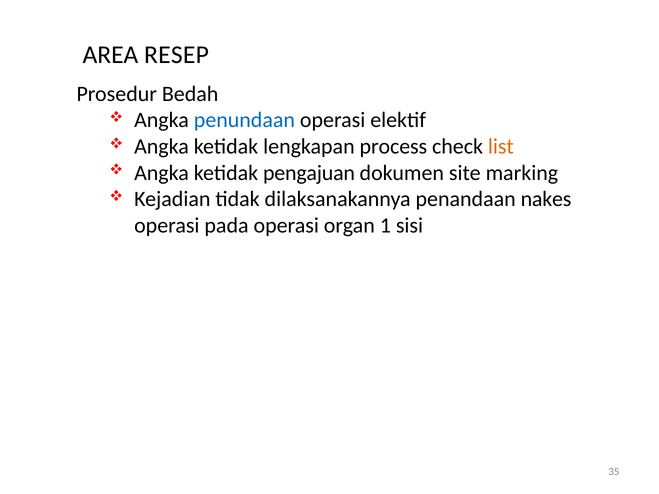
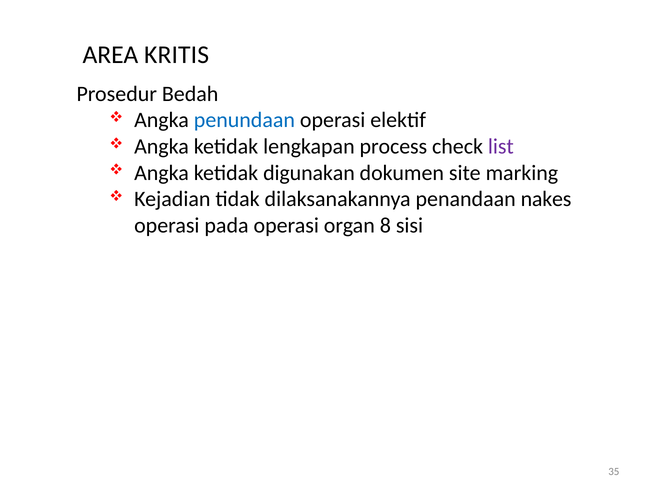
RESEP: RESEP -> KRITIS
list colour: orange -> purple
pengajuan: pengajuan -> digunakan
1: 1 -> 8
